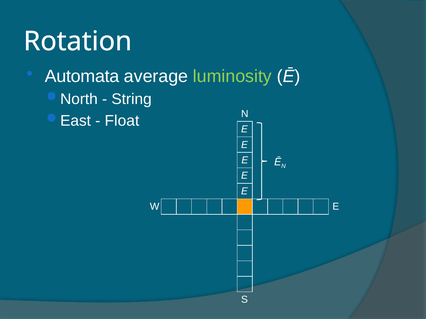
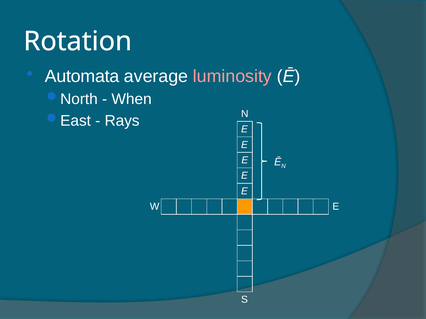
luminosity colour: light green -> pink
String: String -> When
Float: Float -> Rays
